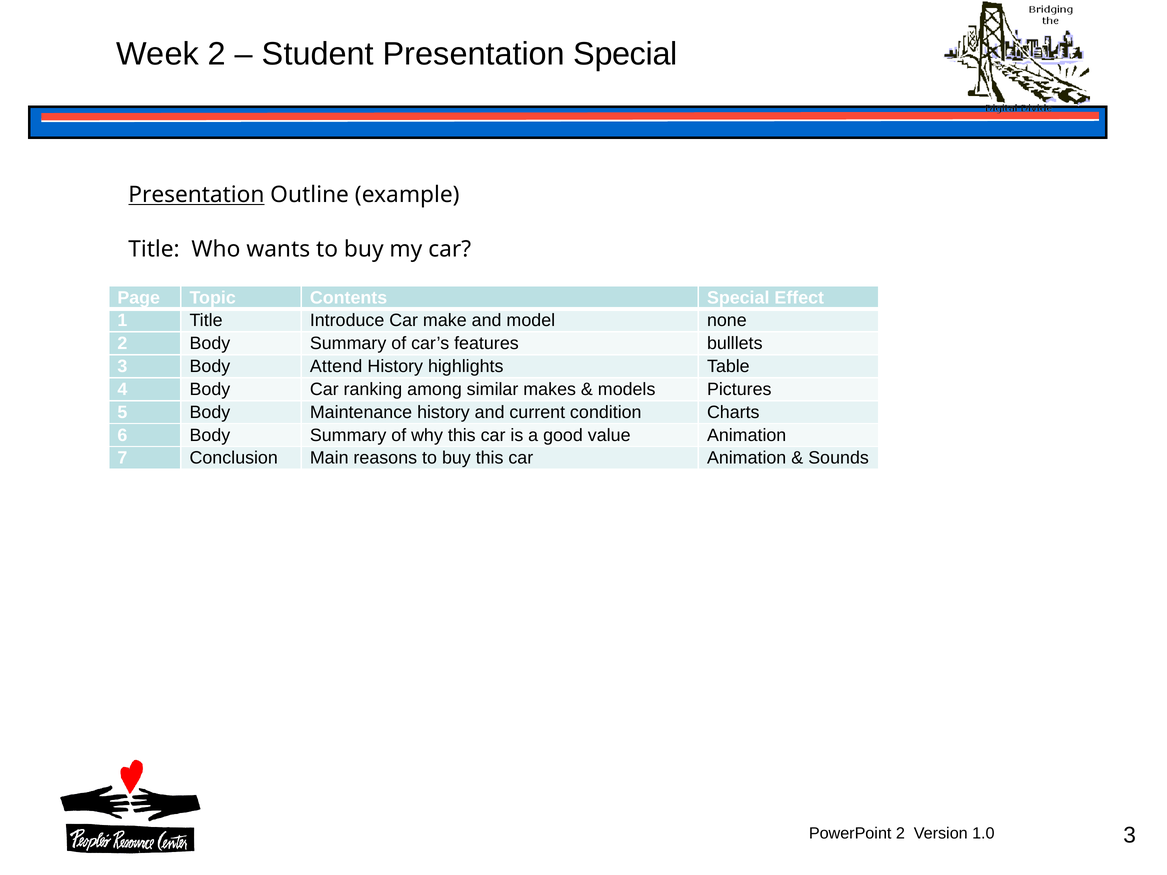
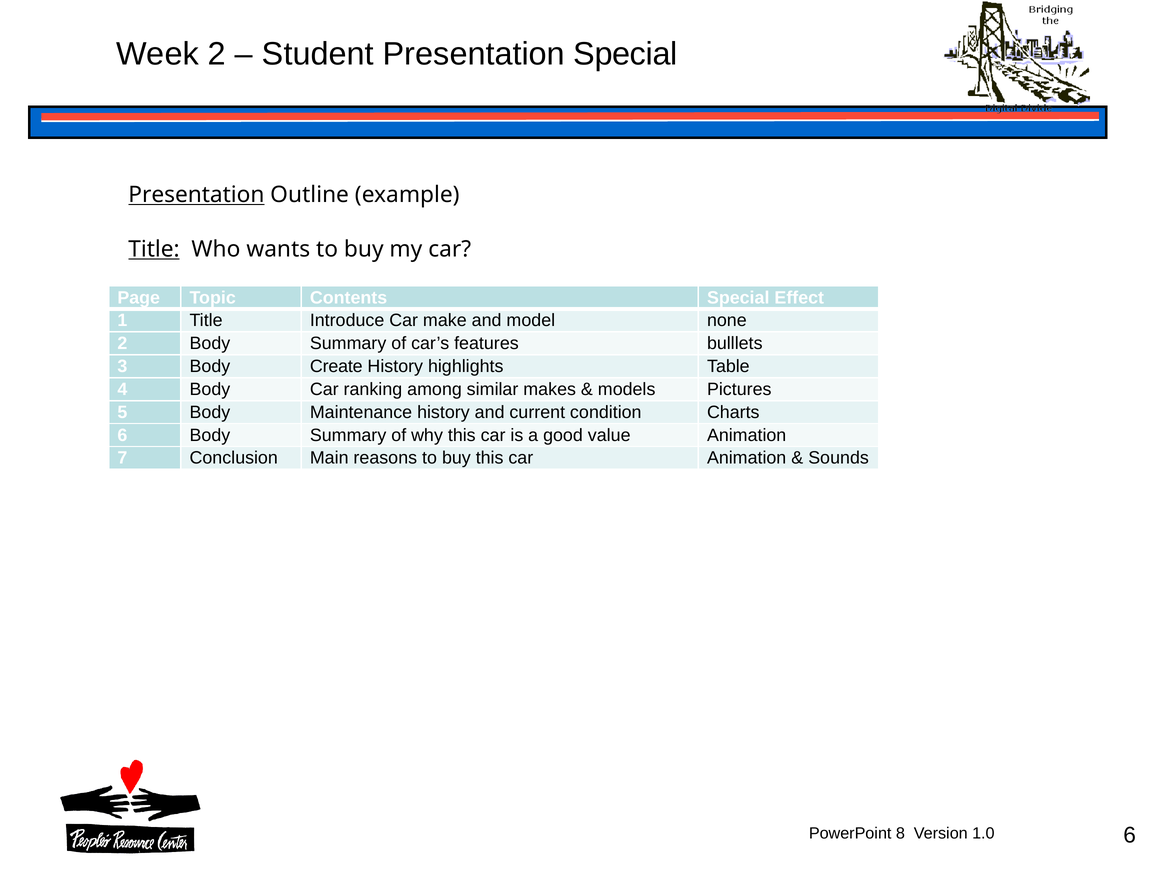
Title at (154, 249) underline: none -> present
Attend: Attend -> Create
2 at (900, 833): 2 -> 8
3 at (1130, 836): 3 -> 6
